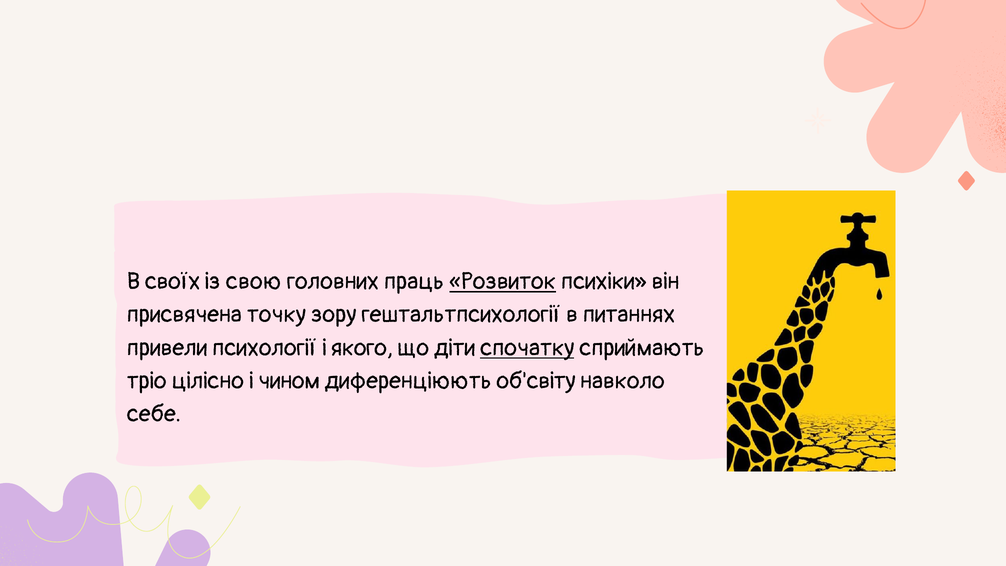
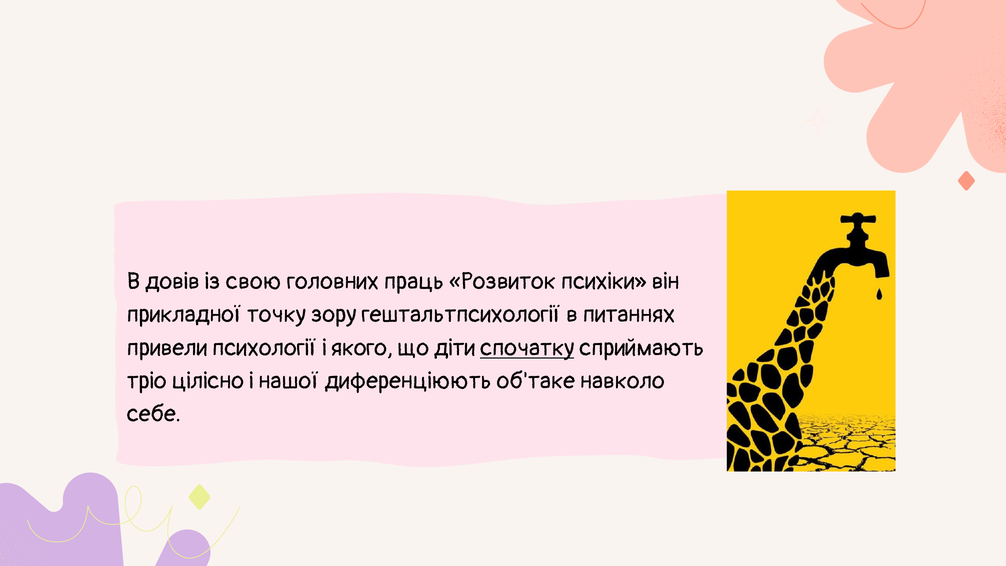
своїх: своїх -> довів
Розвиток underline: present -> none
присвячена: присвячена -> прикладної
чином: чином -> нашої
об'світу: об'світу -> об'таке
